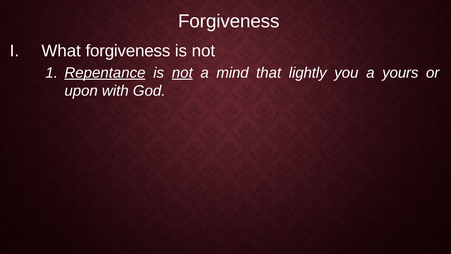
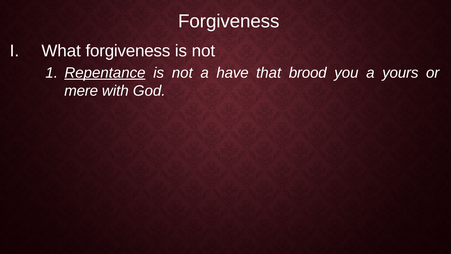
not at (182, 73) underline: present -> none
mind: mind -> have
lightly: lightly -> brood
upon: upon -> mere
